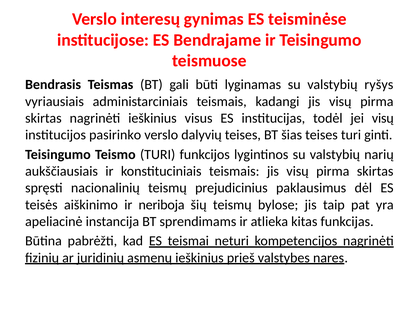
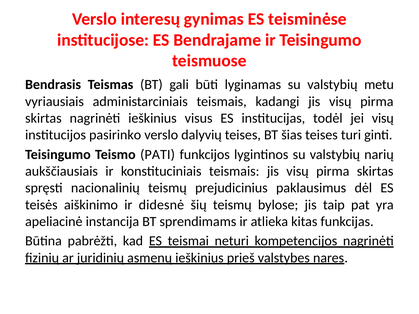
ryšys: ryšys -> metu
Teismo TURI: TURI -> PATI
neriboja: neriboja -> didesnė
